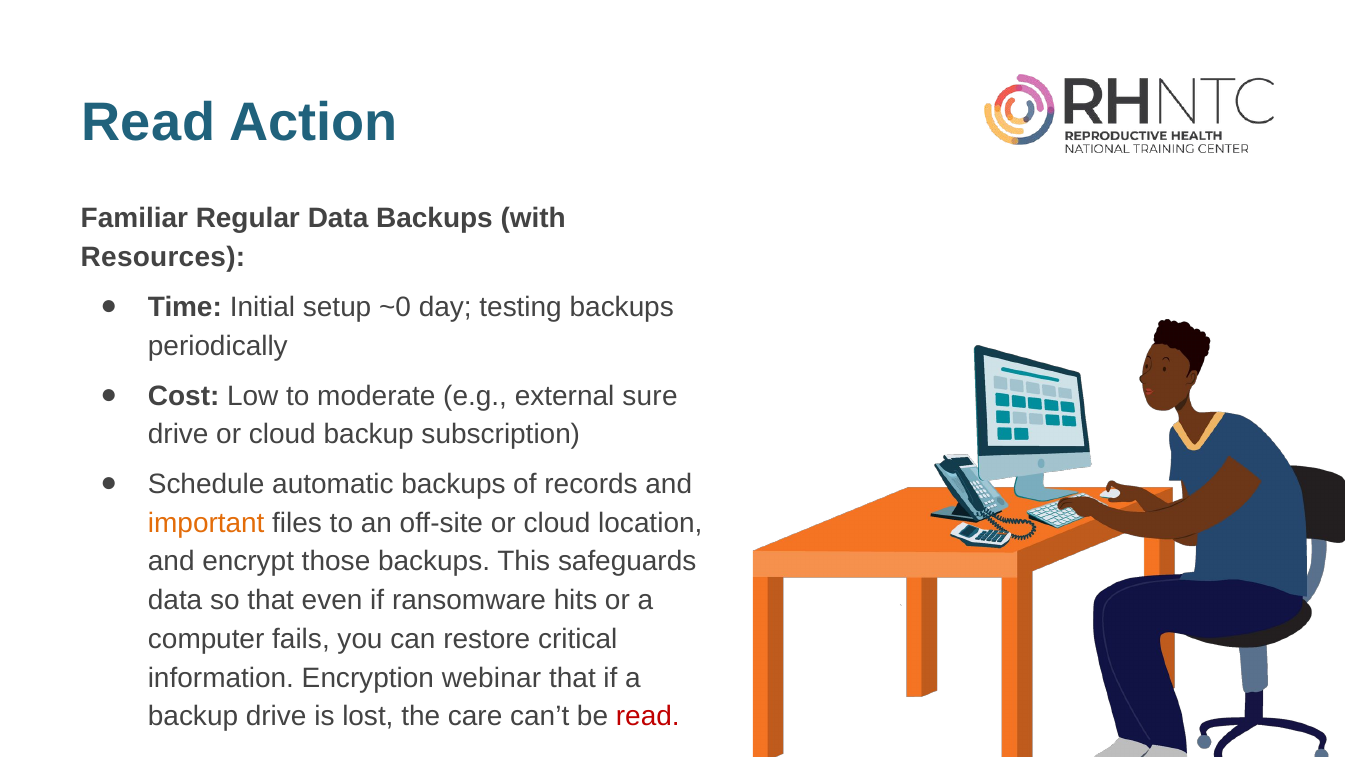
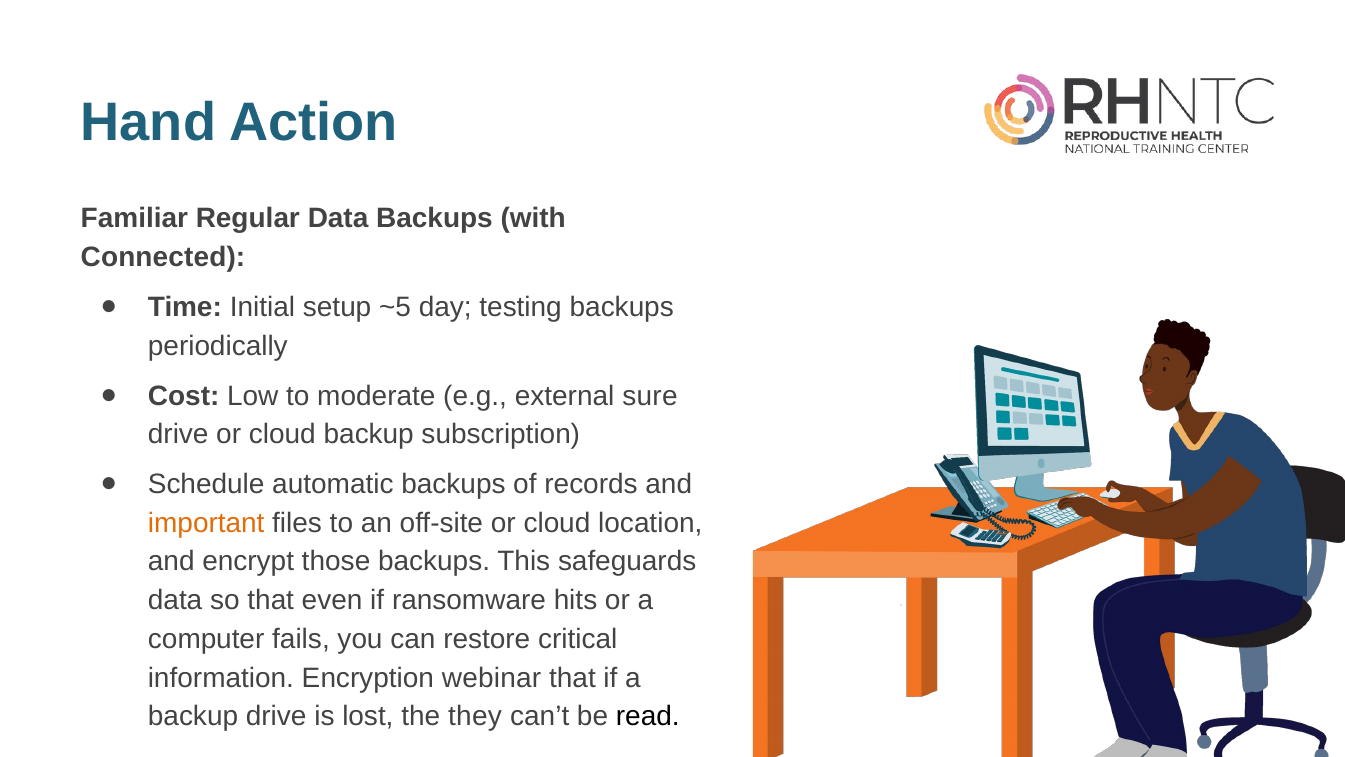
Read at (148, 123): Read -> Hand
Resources: Resources -> Connected
~0: ~0 -> ~5
care: care -> they
read at (648, 716) colour: red -> black
